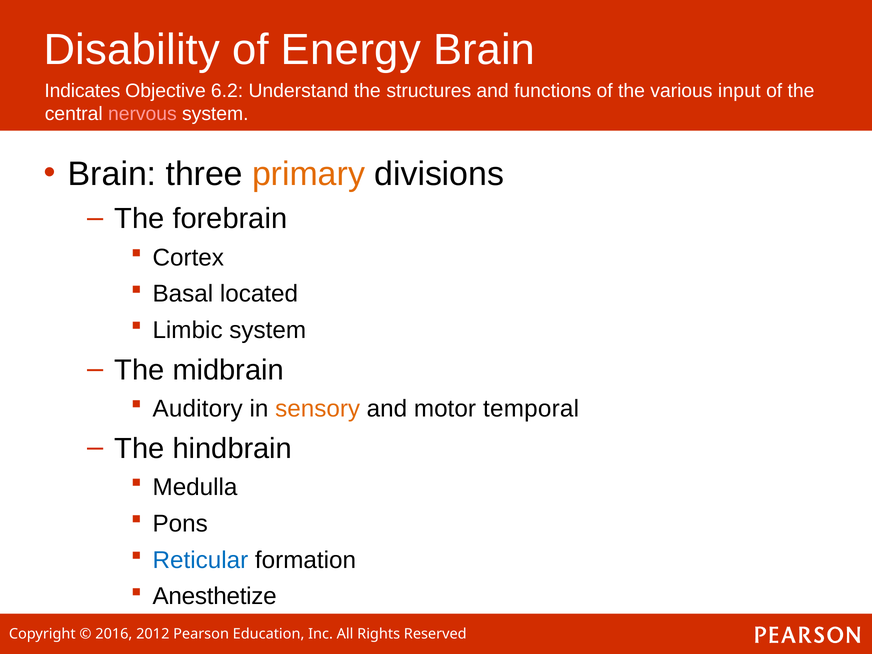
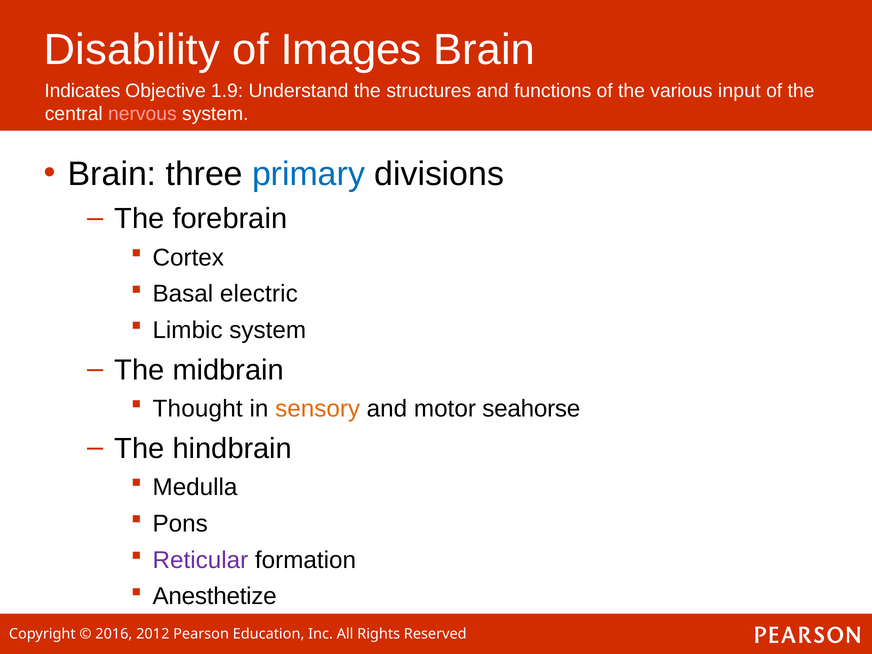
Energy: Energy -> Images
6.2: 6.2 -> 1.9
primary colour: orange -> blue
located: located -> electric
Auditory: Auditory -> Thought
temporal: temporal -> seahorse
Reticular colour: blue -> purple
